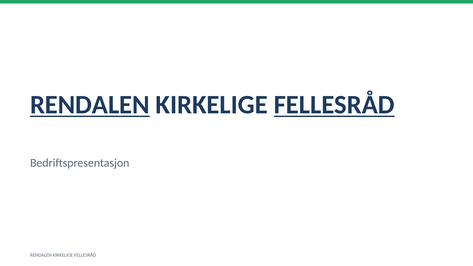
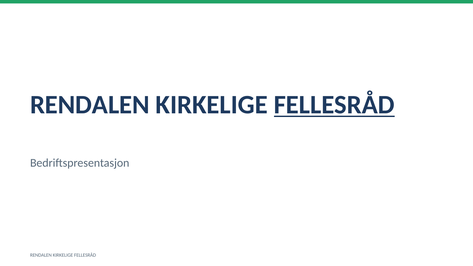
RENDALEN at (90, 105) underline: present -> none
